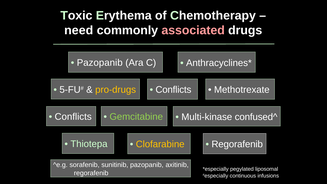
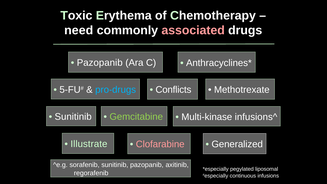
pro-drugs colour: yellow -> light blue
Conflicts at (73, 117): Conflicts -> Sunitinib
confused^: confused^ -> infusions^
Thiotepa: Thiotepa -> Illustrate
Clofarabine colour: yellow -> pink
Regorafenib at (237, 144): Regorafenib -> Generalized
